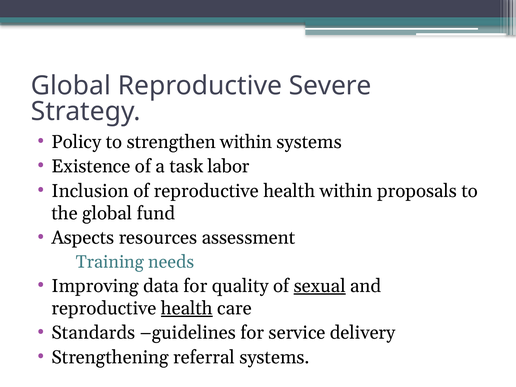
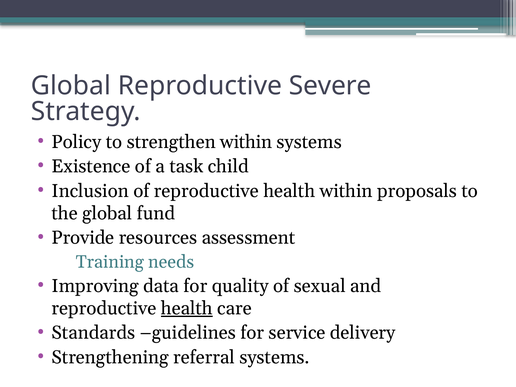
labor: labor -> child
Aspects: Aspects -> Provide
sexual underline: present -> none
